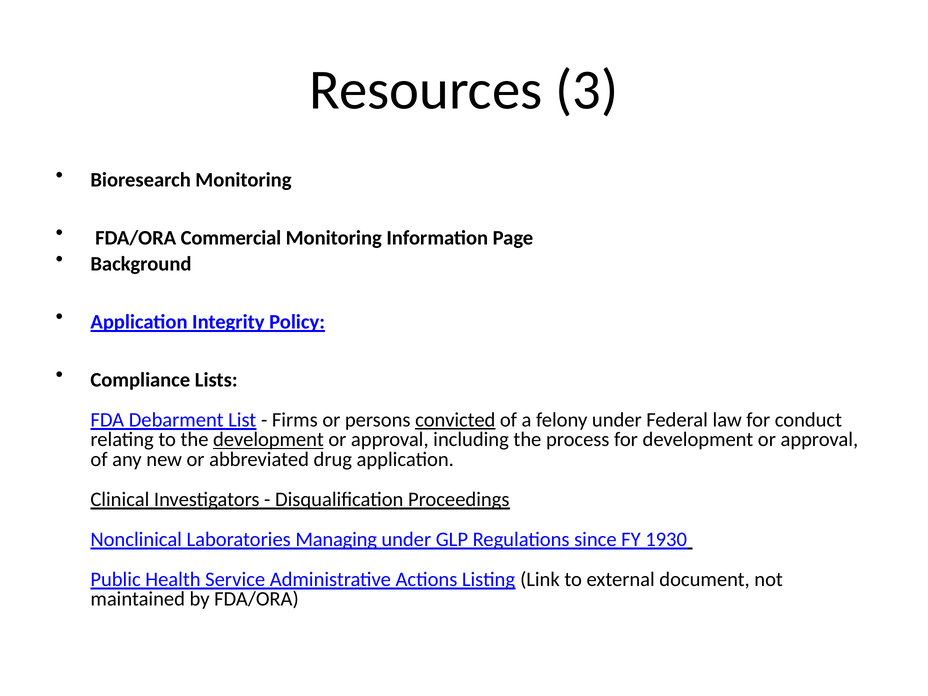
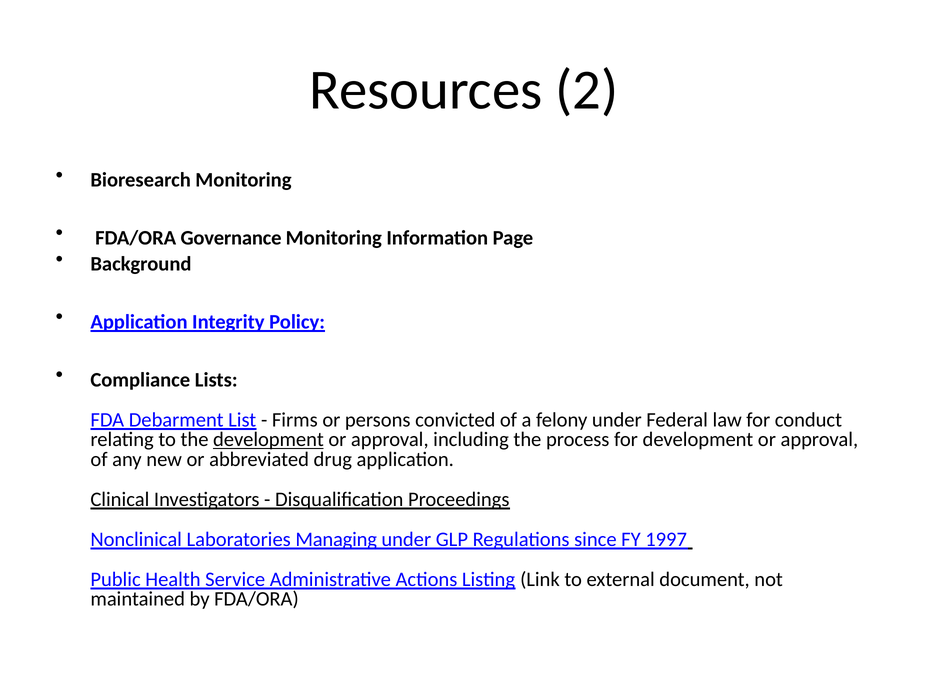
3: 3 -> 2
Commercial: Commercial -> Governance
convicted underline: present -> none
1930: 1930 -> 1997
